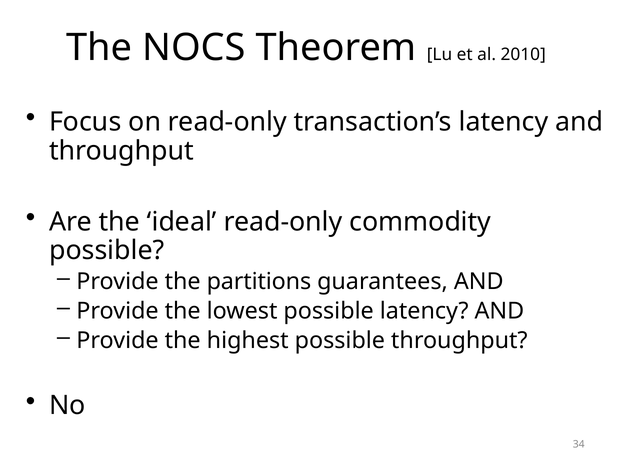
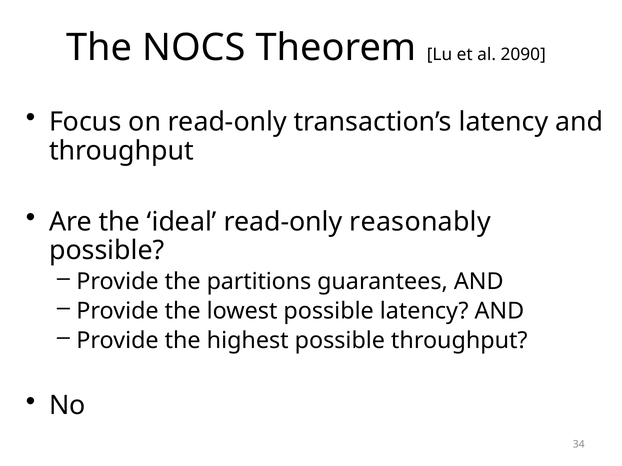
2010: 2010 -> 2090
commodity: commodity -> reasonably
